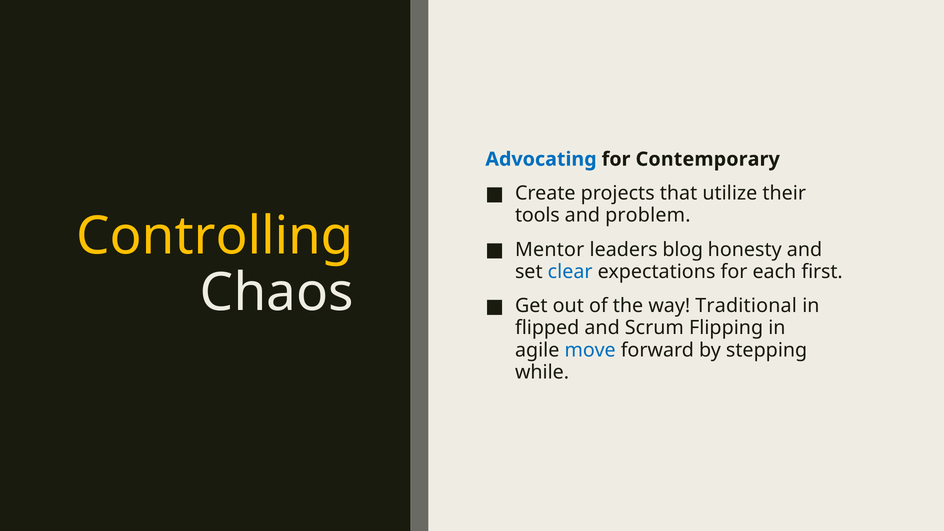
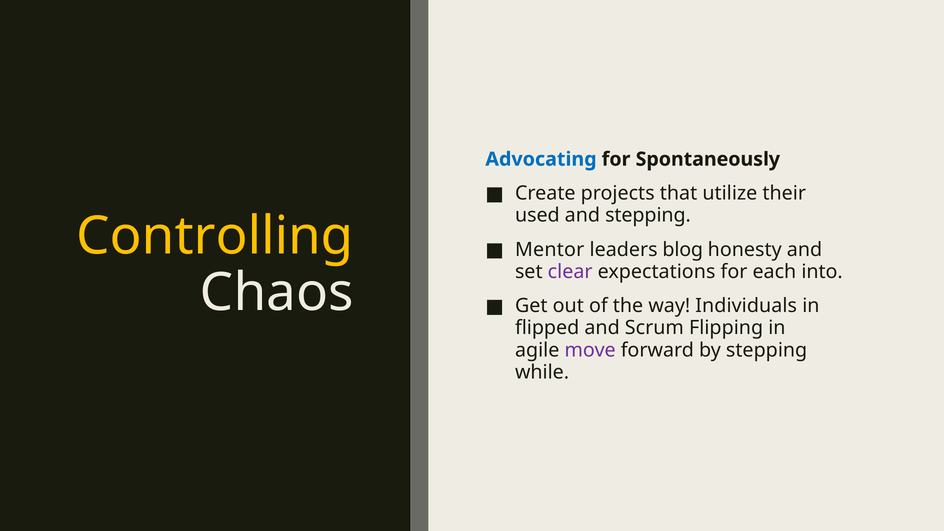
Contemporary: Contemporary -> Spontaneously
tools: tools -> used
and problem: problem -> stepping
clear colour: blue -> purple
first: first -> into
Traditional: Traditional -> Individuals
move colour: blue -> purple
